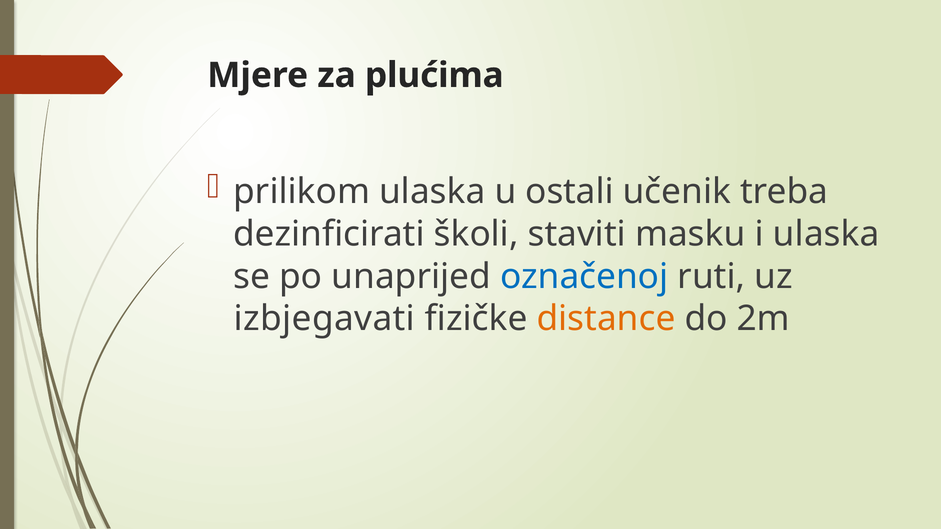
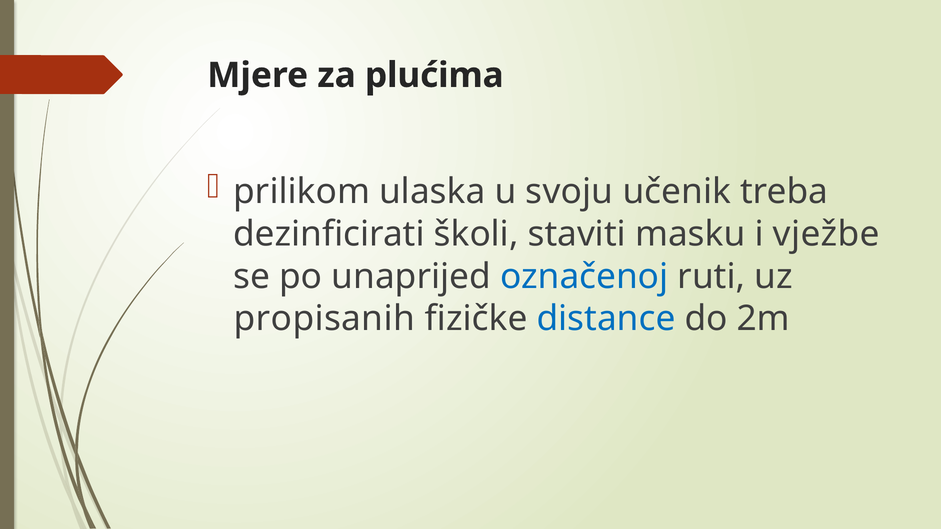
ostali: ostali -> svoju
i ulaska: ulaska -> vježbe
izbjegavati: izbjegavati -> propisanih
distance colour: orange -> blue
